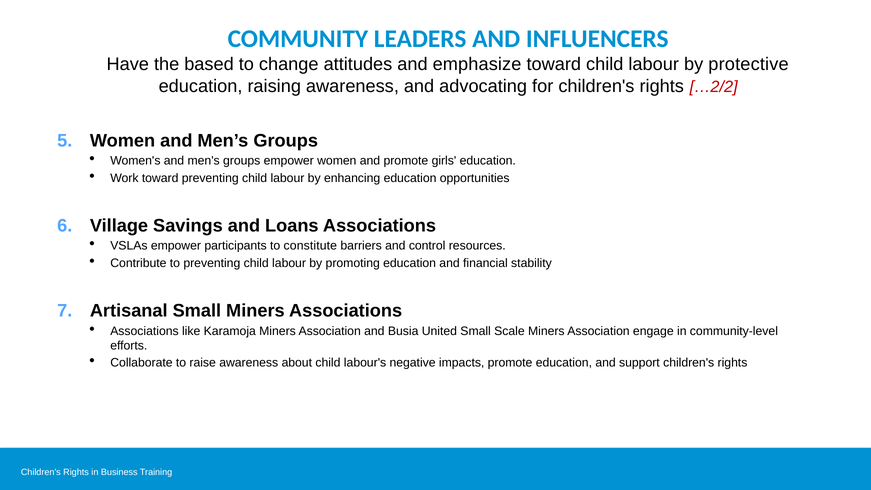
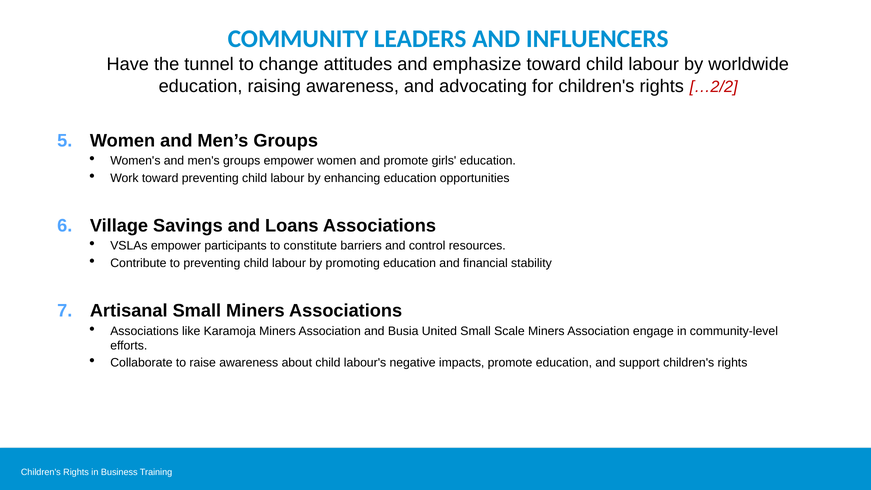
based: based -> tunnel
protective: protective -> worldwide
